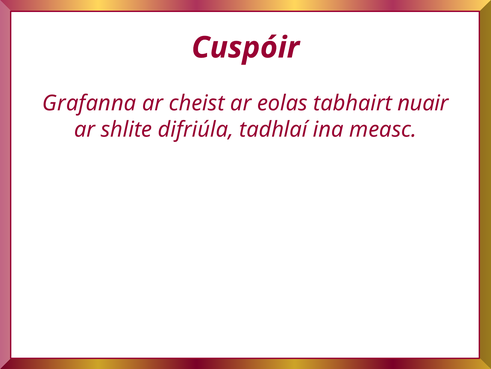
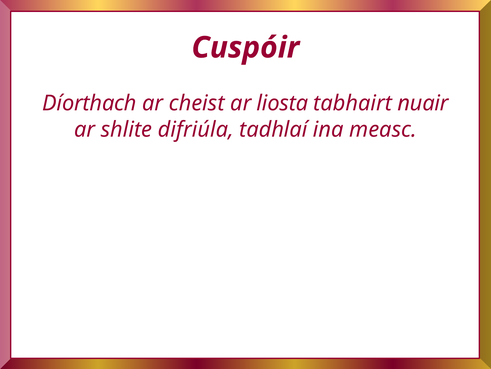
Grafanna: Grafanna -> Díorthach
eolas: eolas -> liosta
